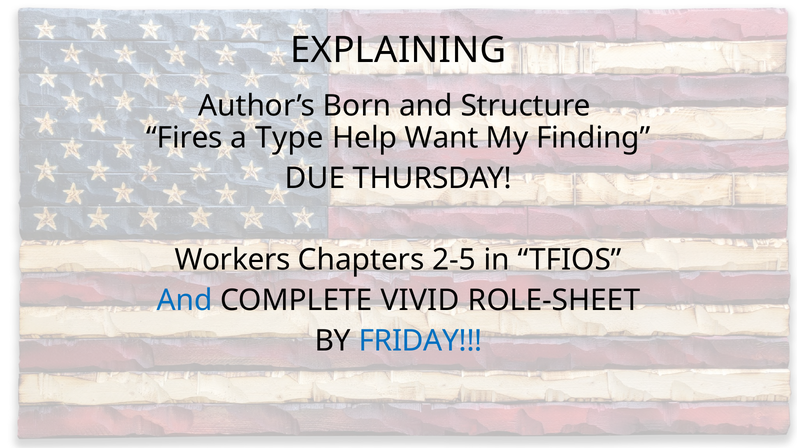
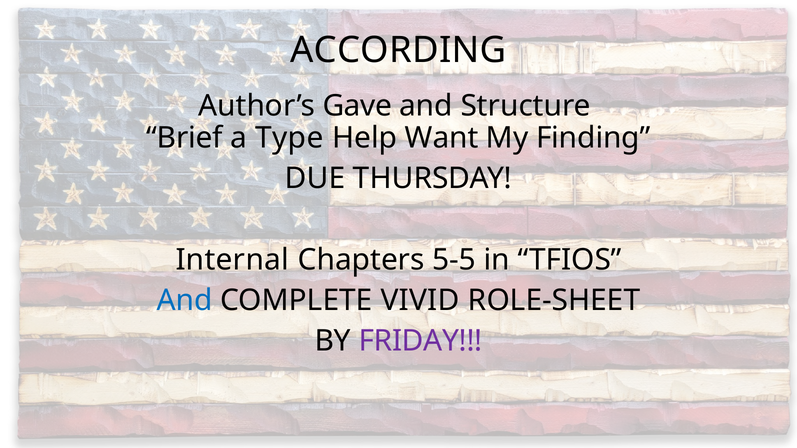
EXPLAINING: EXPLAINING -> ACCORDING
Born: Born -> Gave
Fires: Fires -> Brief
Workers: Workers -> Internal
2-5: 2-5 -> 5-5
FRIDAY colour: blue -> purple
